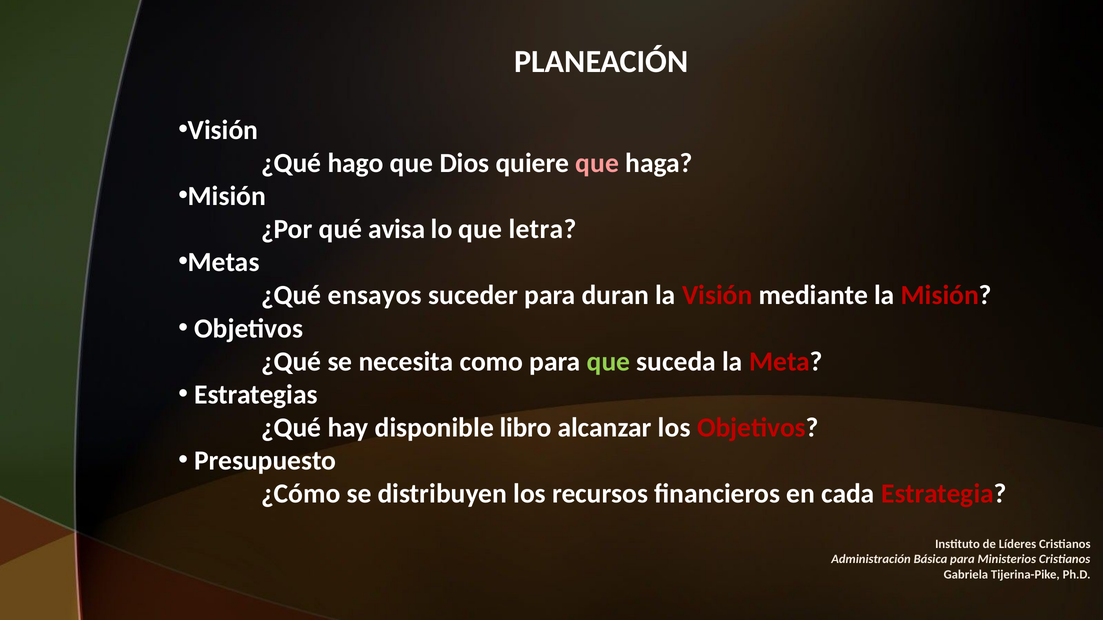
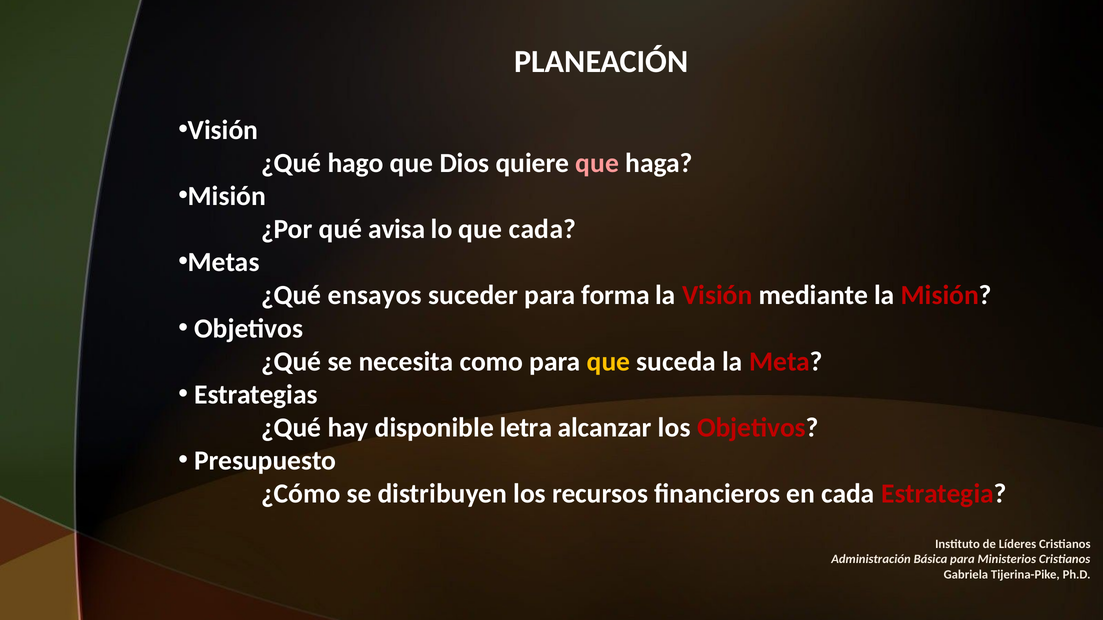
que letra: letra -> cada
duran: duran -> forma
que at (608, 362) colour: light green -> yellow
libro: libro -> letra
